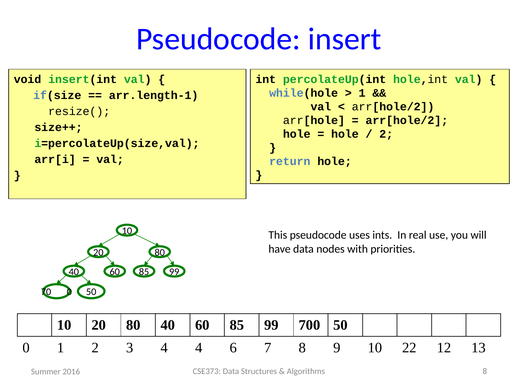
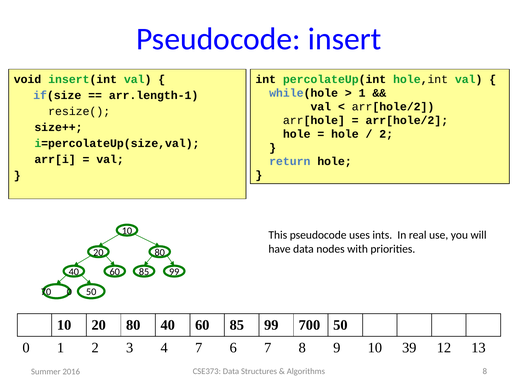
4 4: 4 -> 7
22: 22 -> 39
